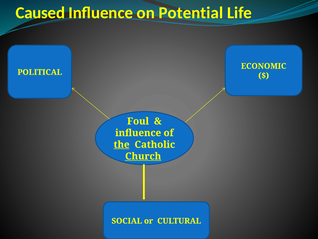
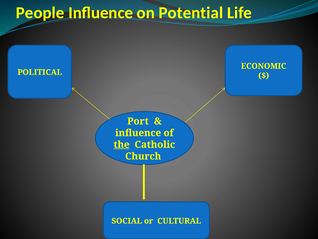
Caused: Caused -> People
Foul: Foul -> Port
Church underline: present -> none
